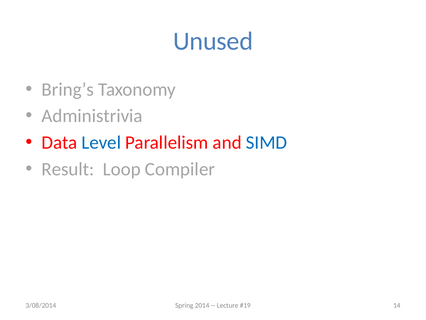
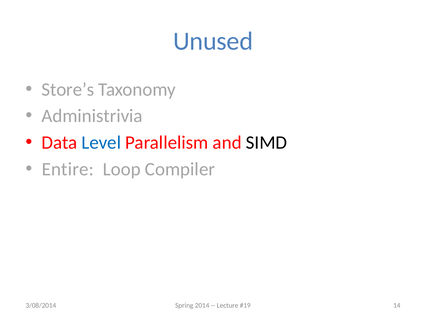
Bring’s: Bring’s -> Store’s
SIMD colour: blue -> black
Result: Result -> Entire
